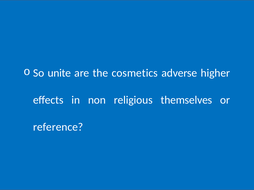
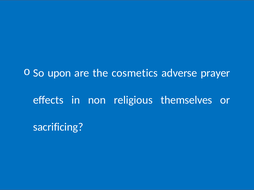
unite: unite -> upon
higher: higher -> prayer
reference: reference -> sacrificing
